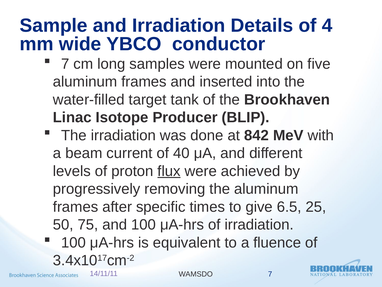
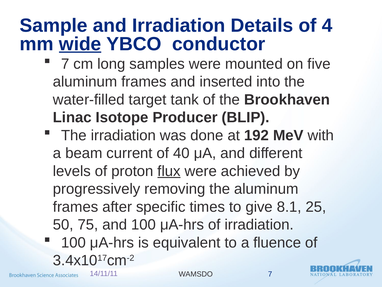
wide underline: none -> present
842: 842 -> 192
6.5: 6.5 -> 8.1
